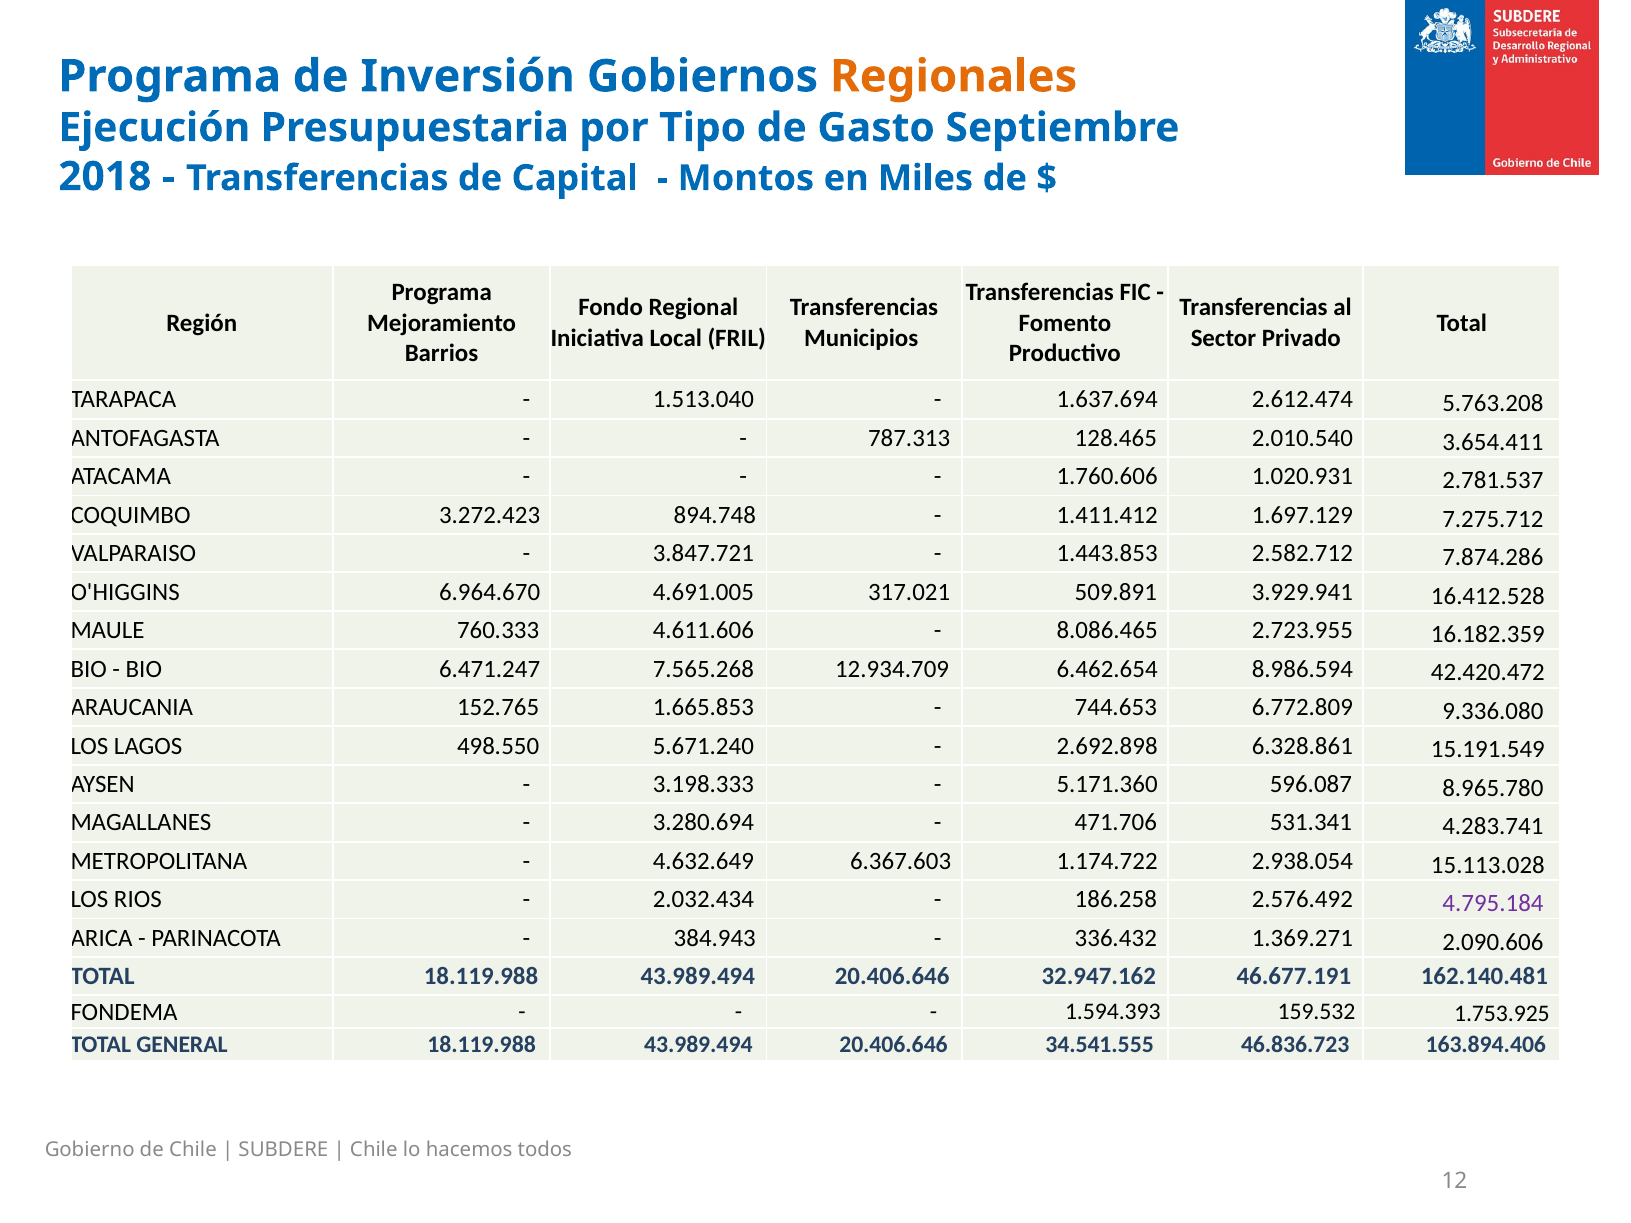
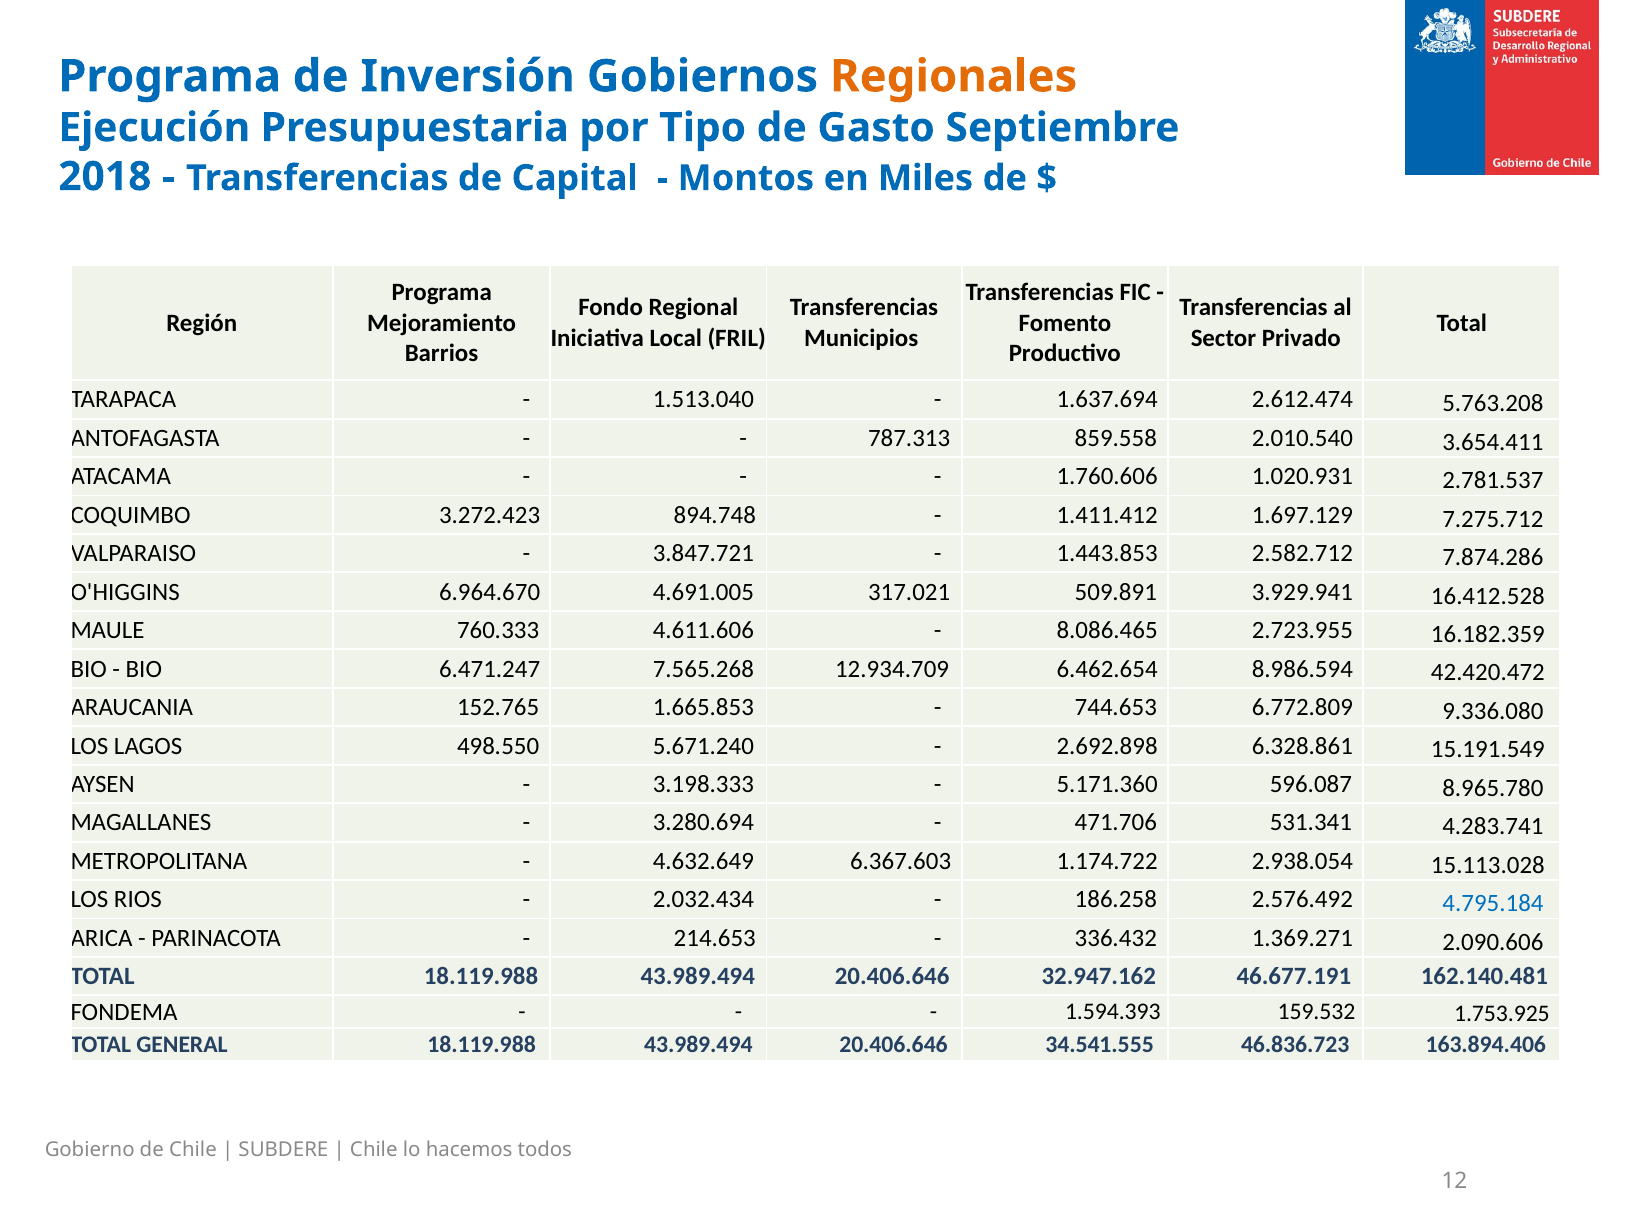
128.465: 128.465 -> 859.558
4.795.184 colour: purple -> blue
384.943: 384.943 -> 214.653
